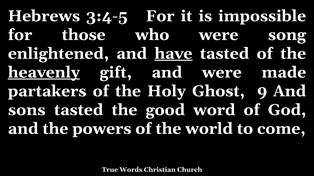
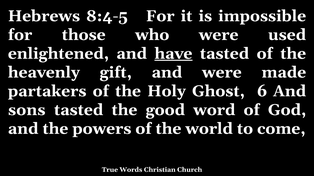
3:4-5: 3:4-5 -> 8:4-5
song: song -> used
heavenly underline: present -> none
9: 9 -> 6
